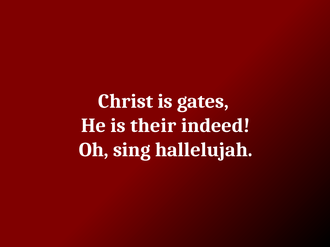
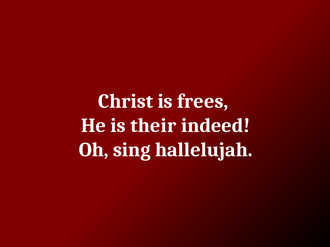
gates: gates -> frees
